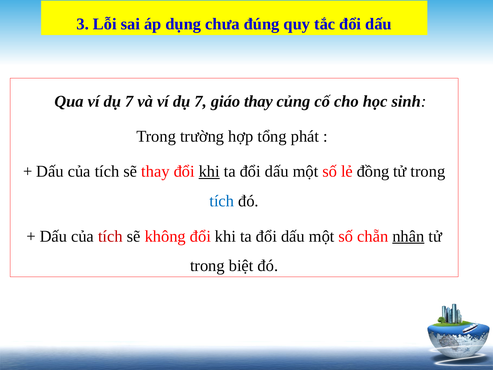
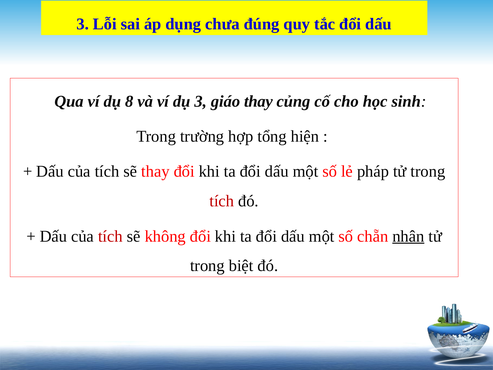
Qua ví dụ 7: 7 -> 8
và ví dụ 7: 7 -> 3
phát: phát -> hiện
khi at (209, 171) underline: present -> none
đồng: đồng -> pháp
tích at (222, 201) colour: blue -> red
